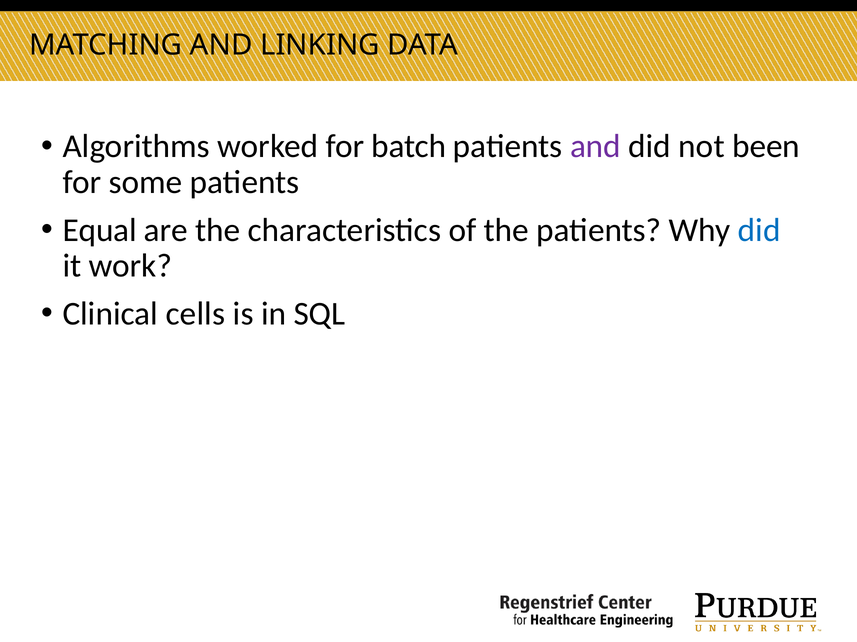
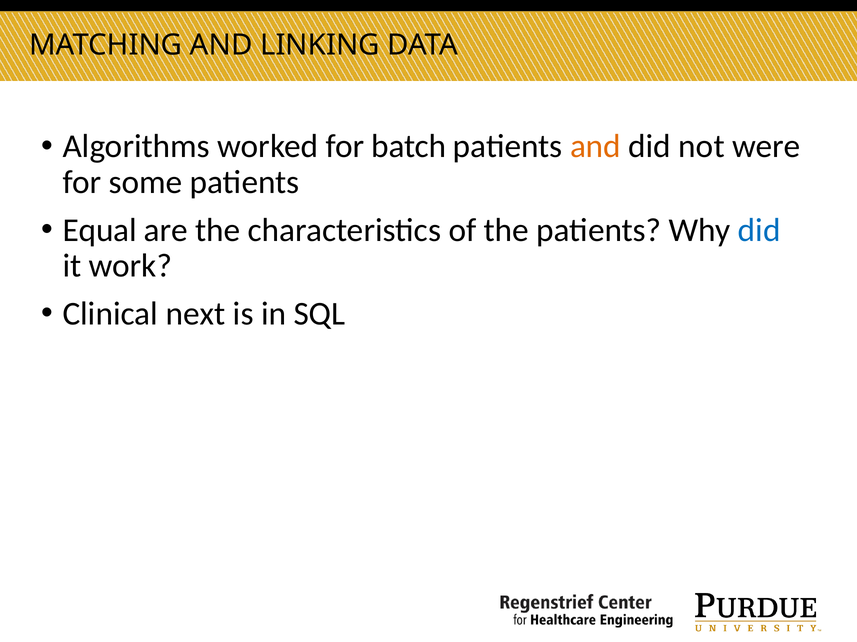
and at (595, 147) colour: purple -> orange
been: been -> were
cells: cells -> next
